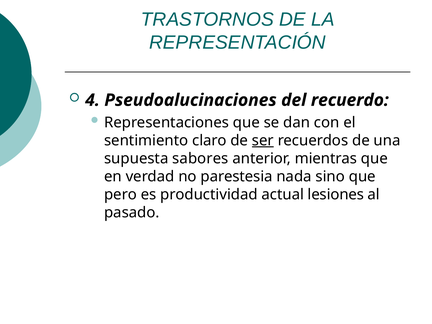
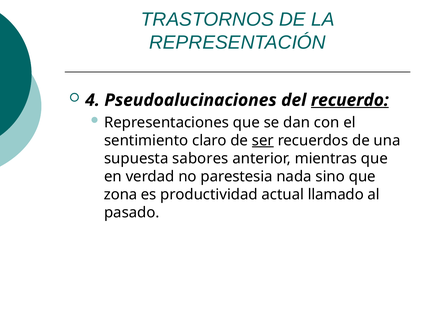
recuerdo underline: none -> present
pero: pero -> zona
lesiones: lesiones -> llamado
